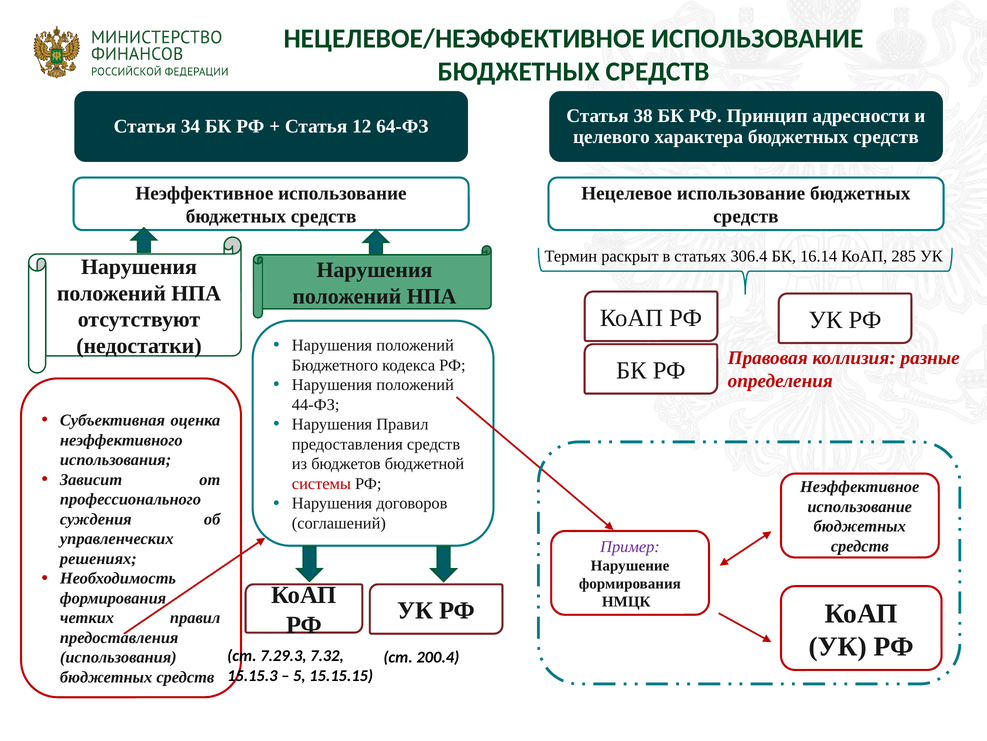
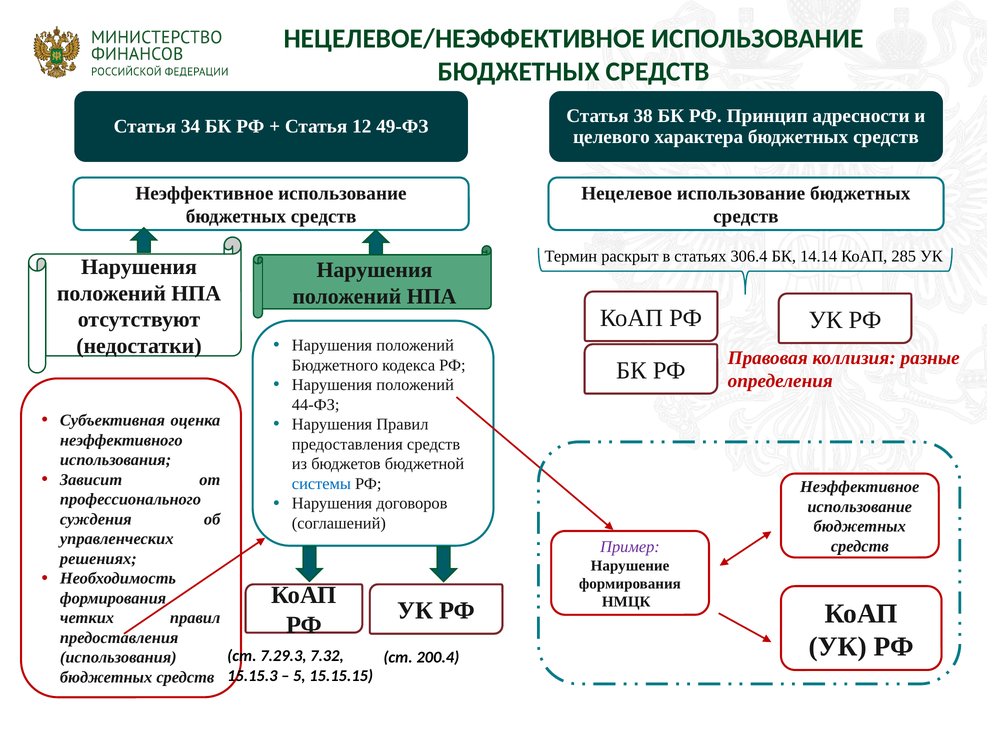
64-ФЗ: 64-ФЗ -> 49-ФЗ
16.14: 16.14 -> 14.14
системы colour: red -> blue
